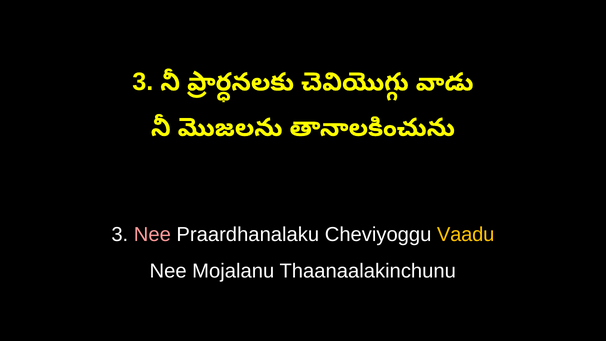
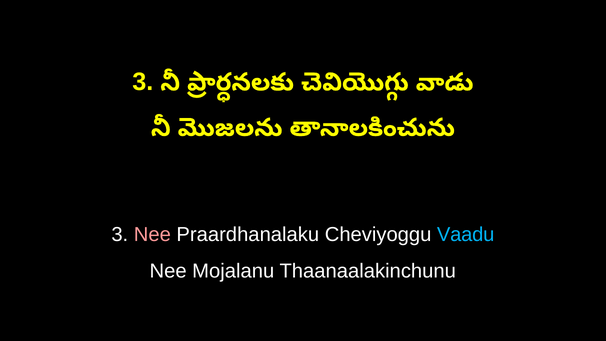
Vaadu colour: yellow -> light blue
